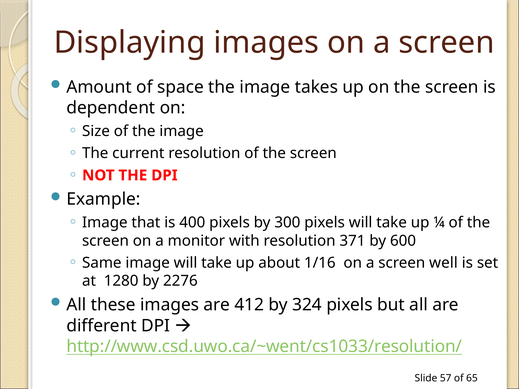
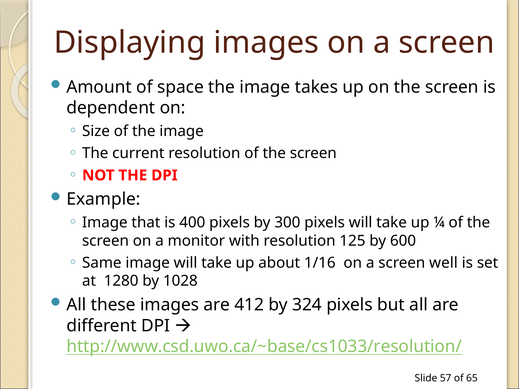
371: 371 -> 125
2276: 2276 -> 1028
http://www.csd.uwo.ca/~went/cs1033/resolution/: http://www.csd.uwo.ca/~went/cs1033/resolution/ -> http://www.csd.uwo.ca/~base/cs1033/resolution/
